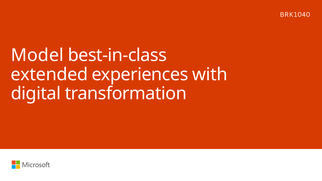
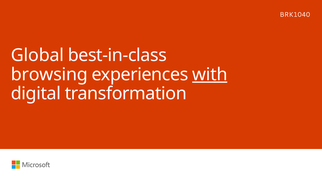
Model: Model -> Global
extended: extended -> browsing
with underline: none -> present
